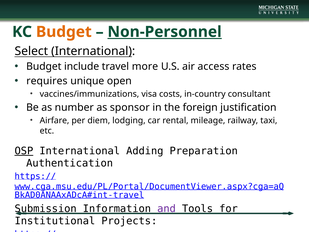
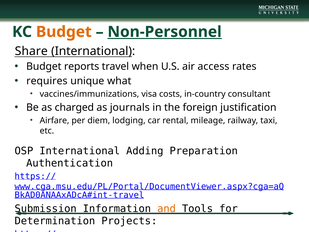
Select: Select -> Share
include: include -> reports
more: more -> when
open: open -> what
number: number -> charged
sponsor: sponsor -> journals
OSP underline: present -> none
and colour: purple -> orange
Institutional: Institutional -> Determination
